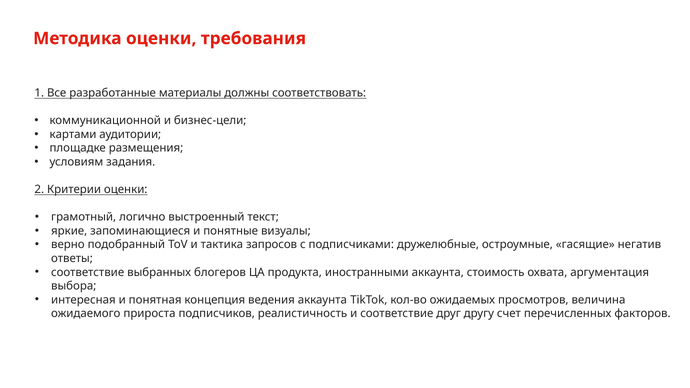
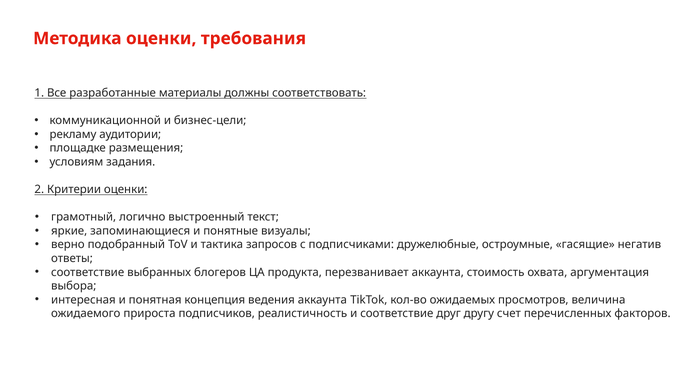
картами: картами -> рекламу
иностранными: иностранными -> перезванивает
